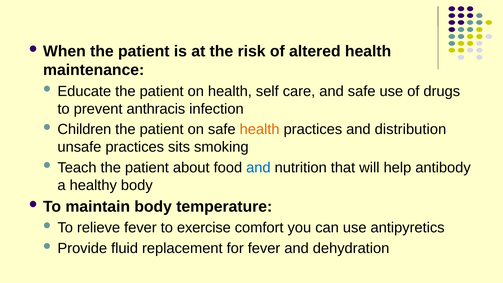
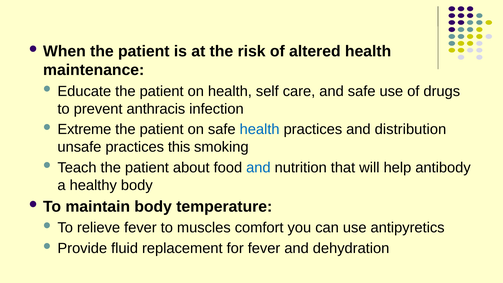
Children: Children -> Extreme
health at (260, 129) colour: orange -> blue
sits: sits -> this
exercise: exercise -> muscles
